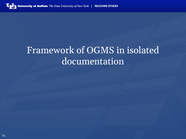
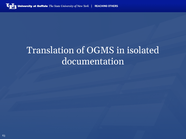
Framework: Framework -> Translation
